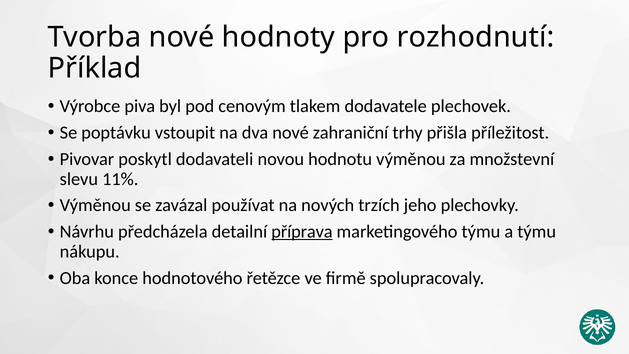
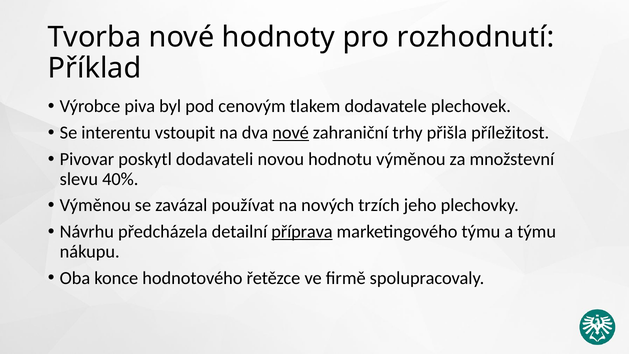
poptávku: poptávku -> interentu
nové at (291, 133) underline: none -> present
11%: 11% -> 40%
